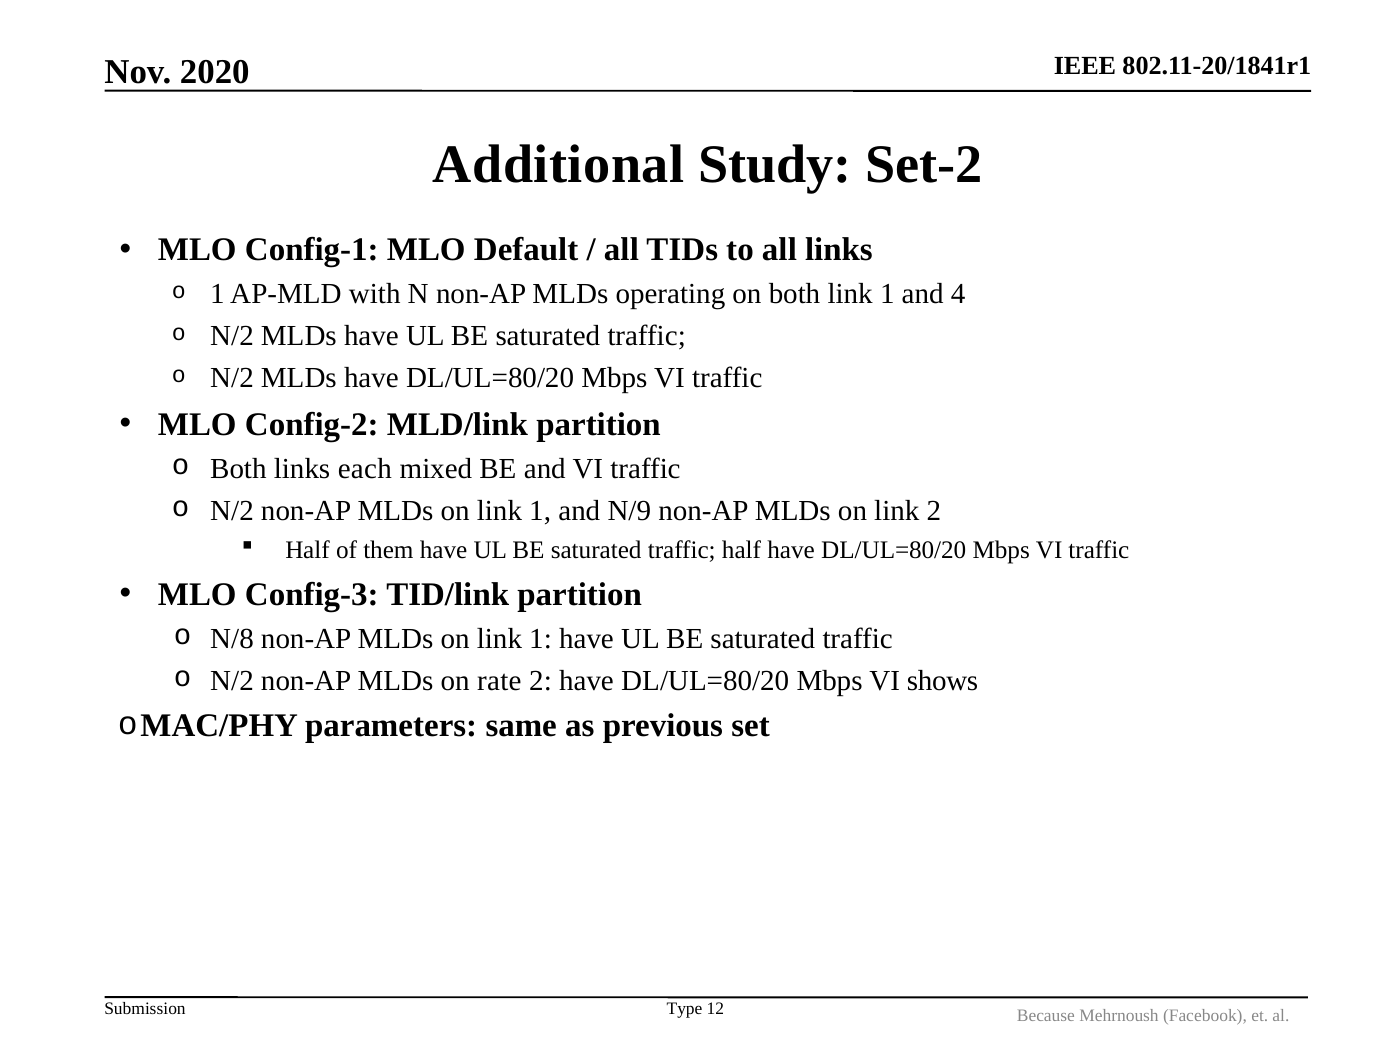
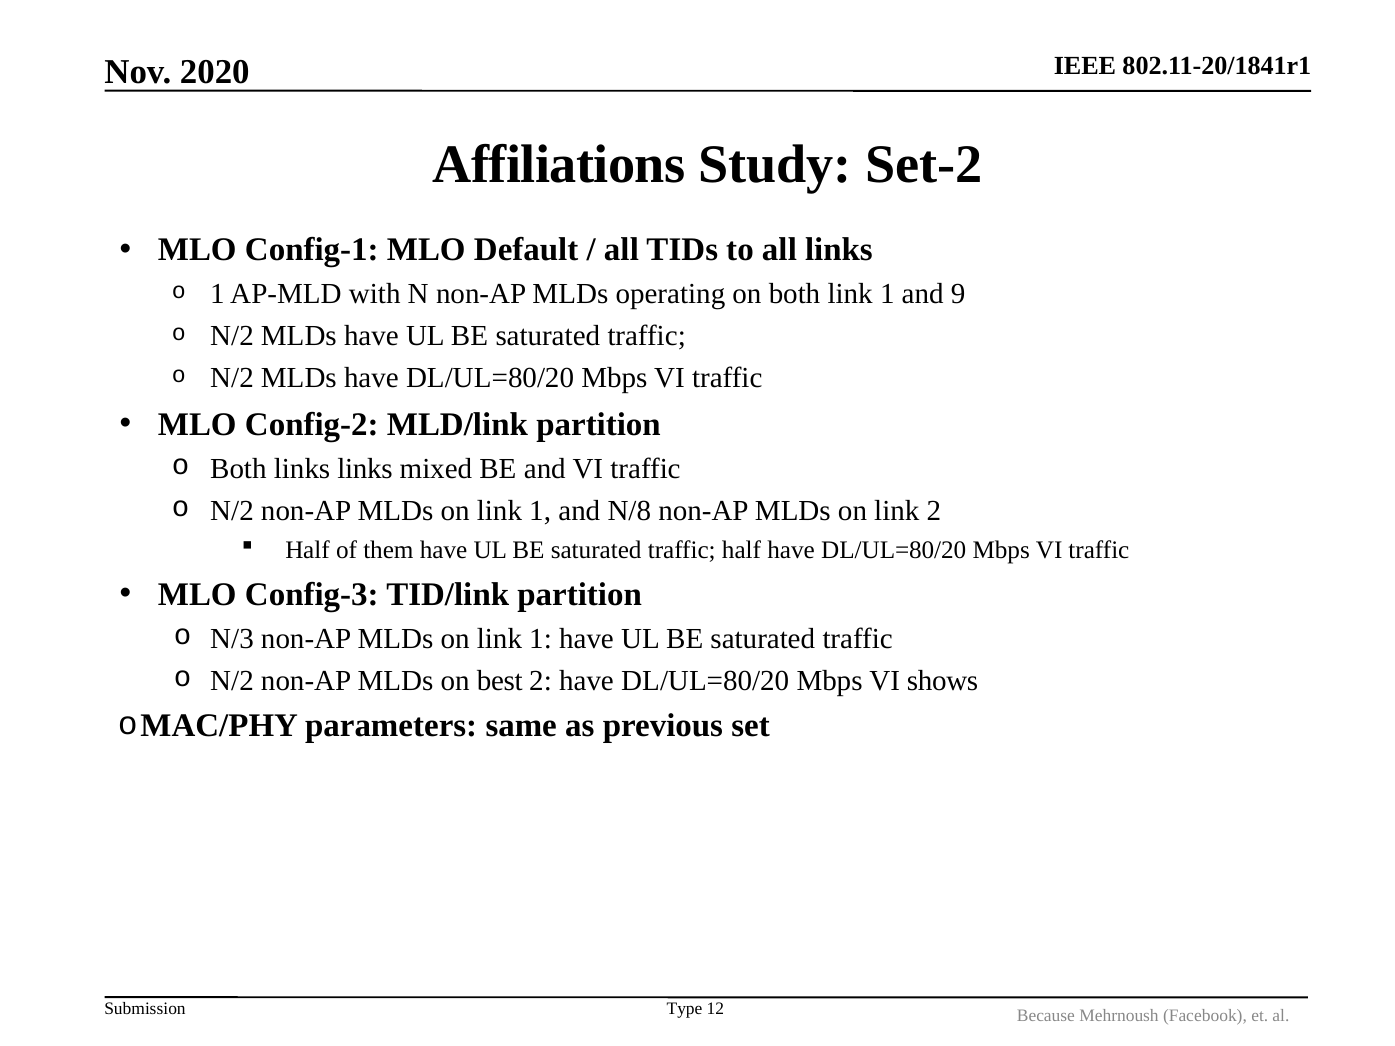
Additional: Additional -> Affiliations
4: 4 -> 9
links each: each -> links
N/9: N/9 -> N/8
N/8: N/8 -> N/3
rate: rate -> best
